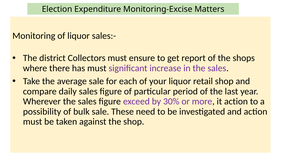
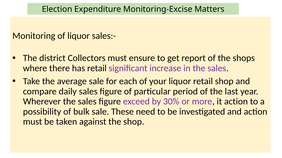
has must: must -> retail
